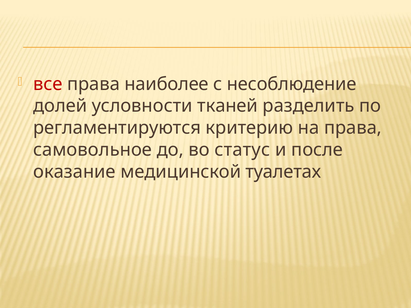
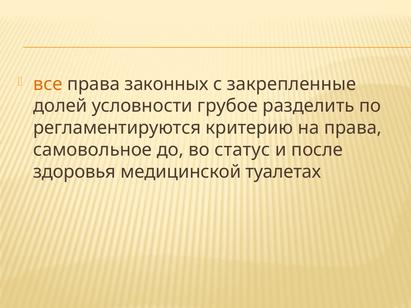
все colour: red -> orange
наиболее: наиболее -> законных
несоблюдение: несоблюдение -> закрепленные
тканей: тканей -> грубое
оказание: оказание -> здоровья
